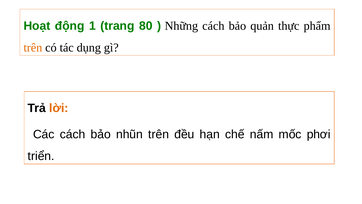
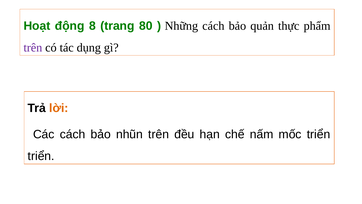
1: 1 -> 8
trên at (33, 48) colour: orange -> purple
mốc phơi: phơi -> triển
